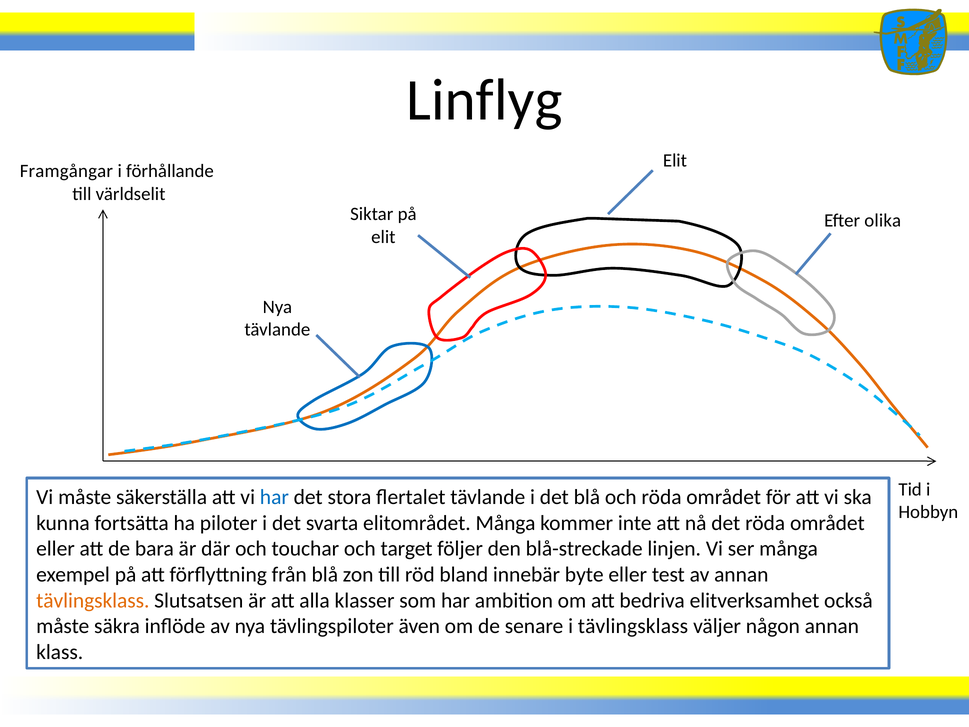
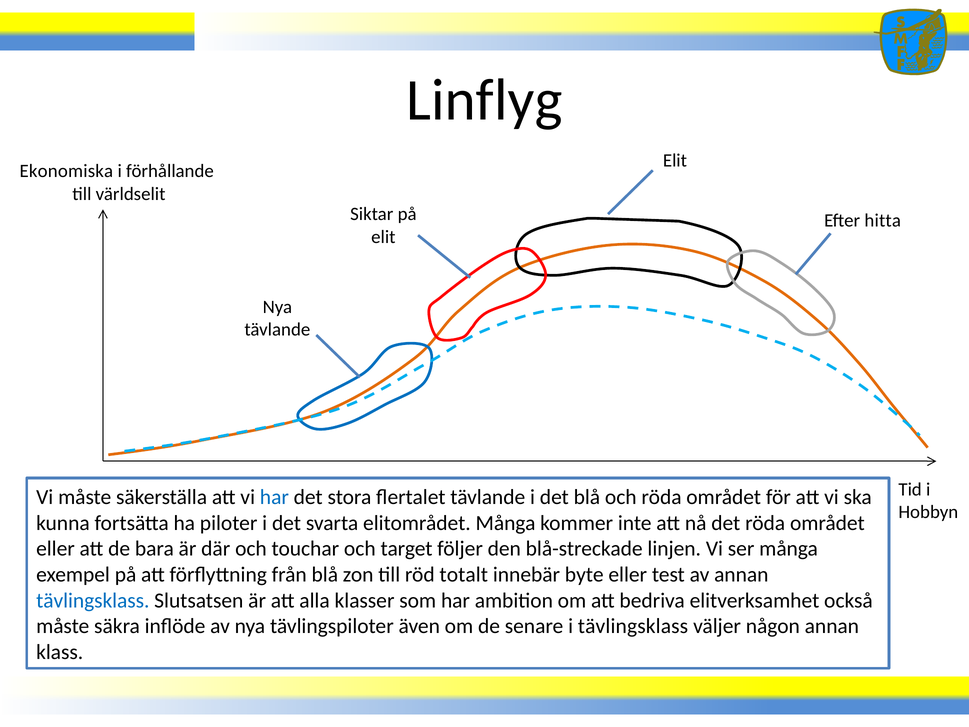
Framgångar: Framgångar -> Ekonomiska
olika: olika -> hitta
bland: bland -> totalt
tävlingsklass at (93, 600) colour: orange -> blue
